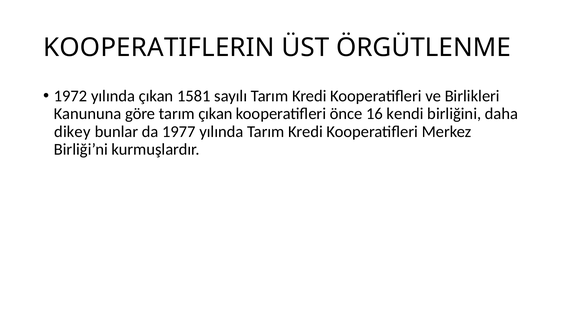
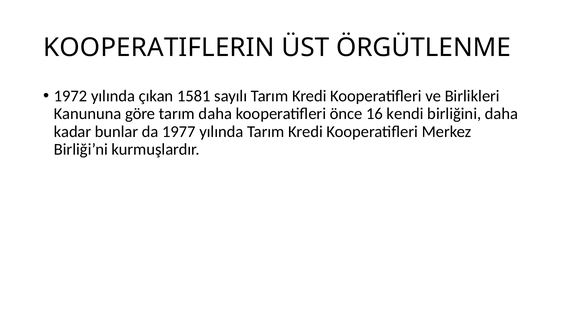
tarım çıkan: çıkan -> daha
dikey: dikey -> kadar
